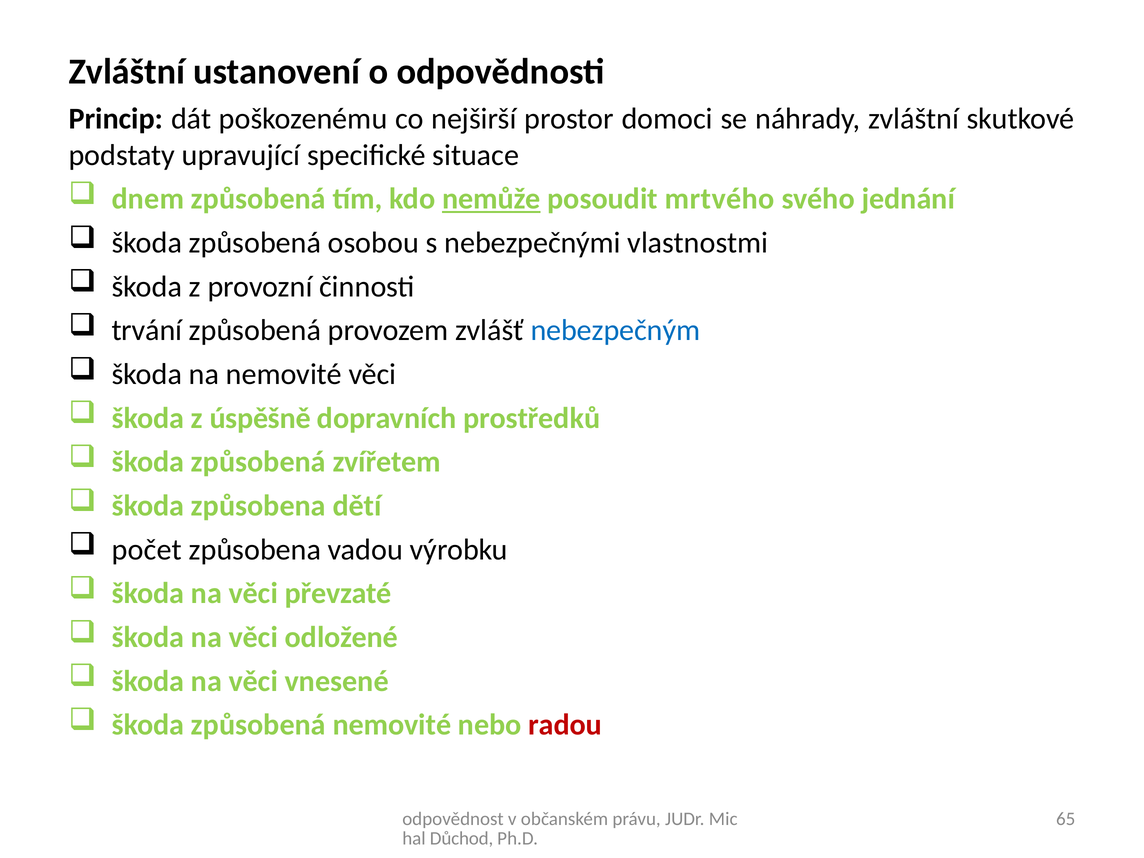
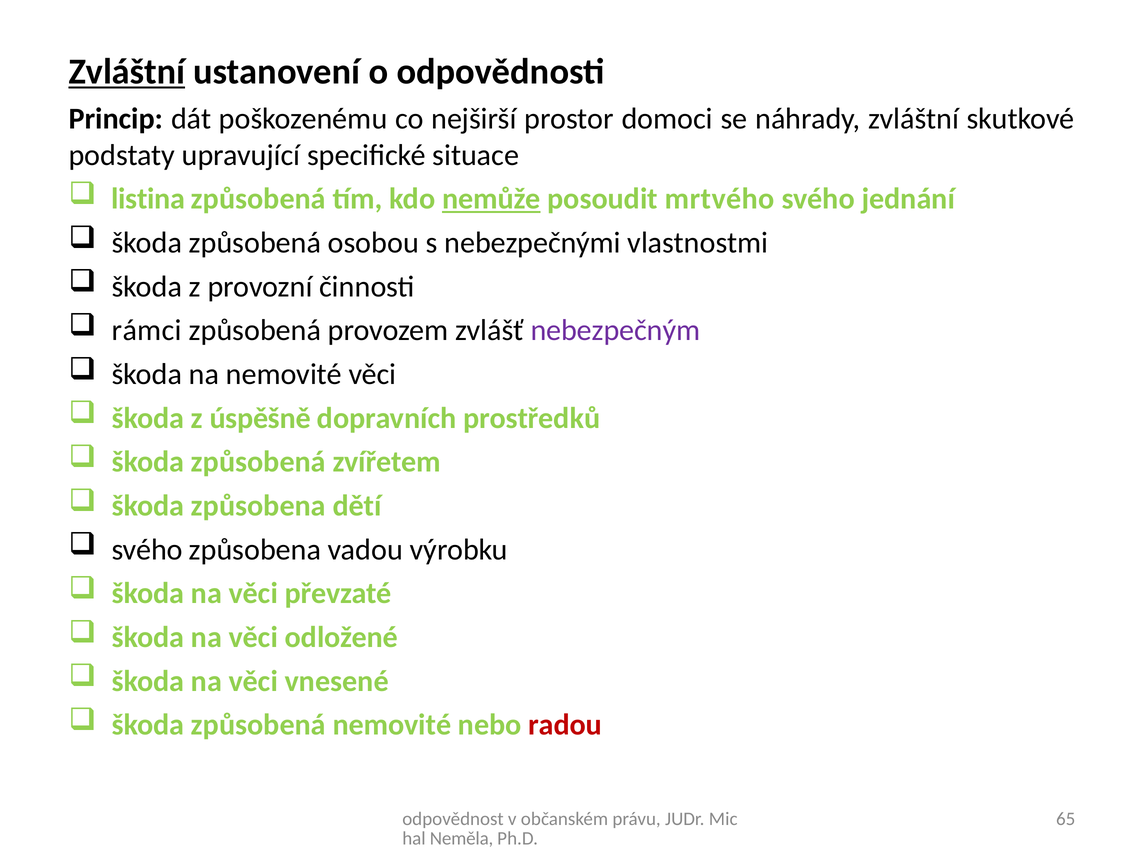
Zvláštní at (127, 72) underline: none -> present
dnem: dnem -> listina
trvání: trvání -> rámci
nebezpečným colour: blue -> purple
počet at (147, 550): počet -> svého
Důchod: Důchod -> Neměla
